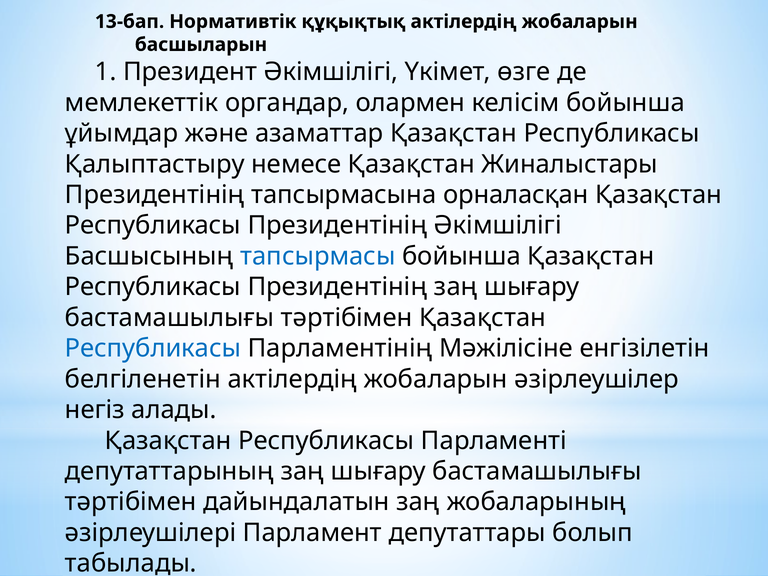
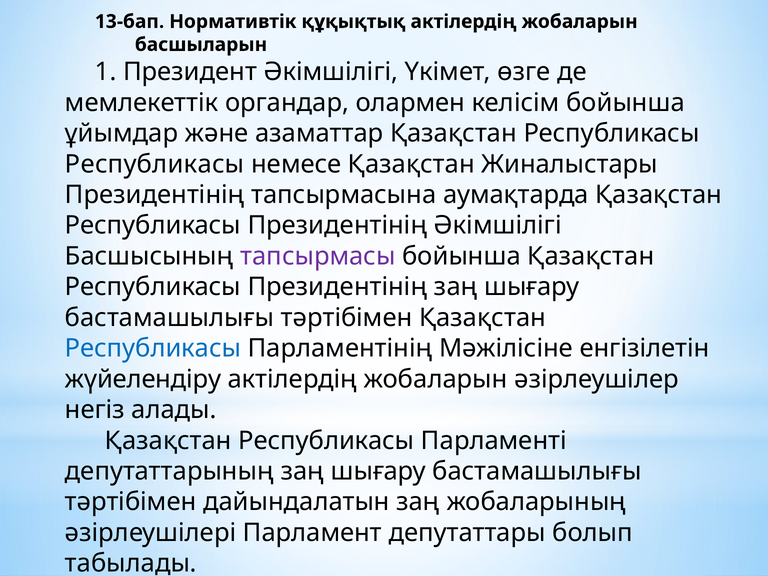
Қалыптастыру at (155, 164): Қалыптастыру -> Республикасы
орналасқан: орналасқан -> аумақтарда
тапсырмасы colour: blue -> purple
белгіленетін: белгіленетін -> жүйелендіру
